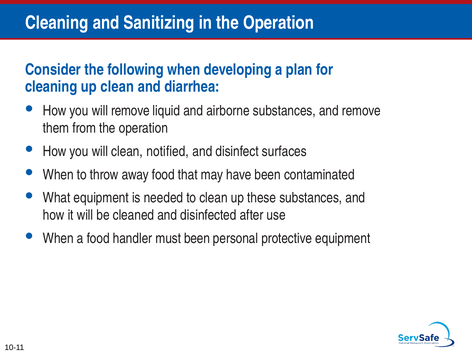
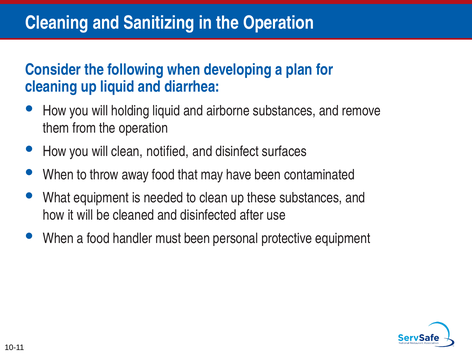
up clean: clean -> liquid
will remove: remove -> holding
